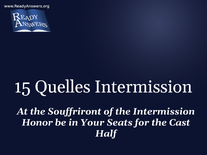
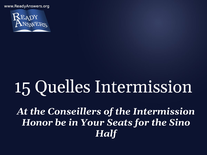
Souffriront: Souffriront -> Conseillers
Cast: Cast -> Sino
